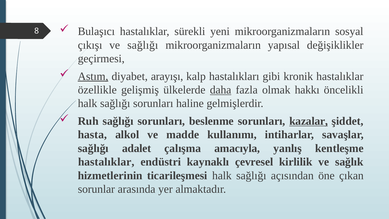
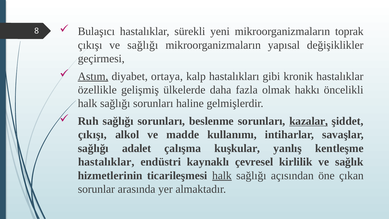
sosyal: sosyal -> toprak
arayışı: arayışı -> ortaya
daha underline: present -> none
hasta at (92, 135): hasta -> çıkışı
amacıyla: amacıyla -> kuşkular
halk at (222, 175) underline: none -> present
